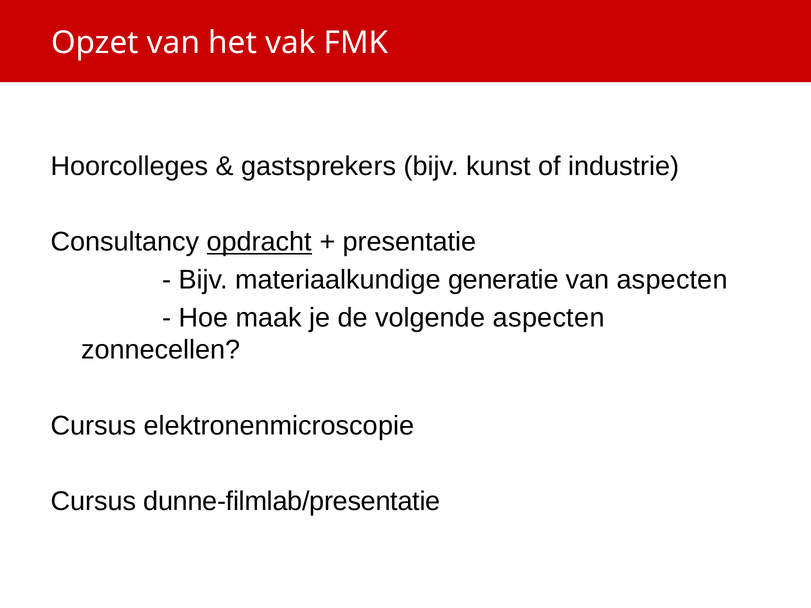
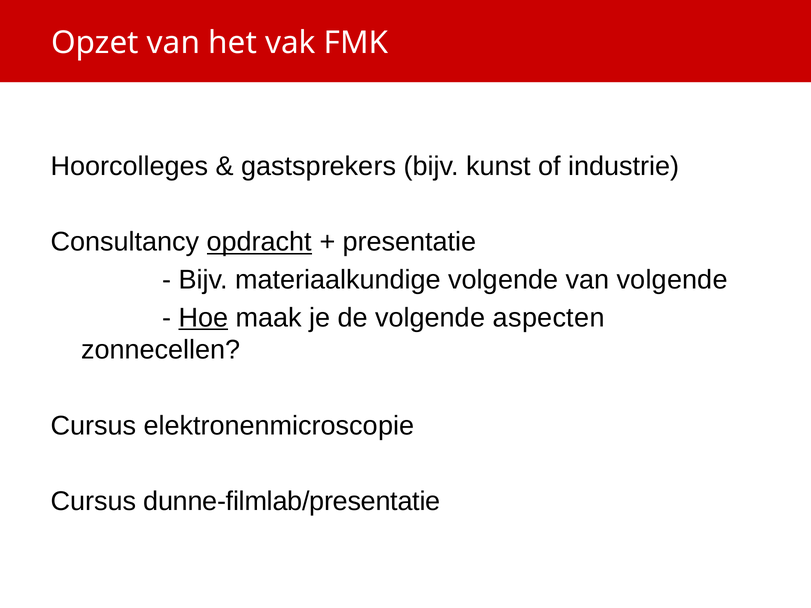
materiaalkundige generatie: generatie -> volgende
van aspecten: aspecten -> volgende
Hoe underline: none -> present
